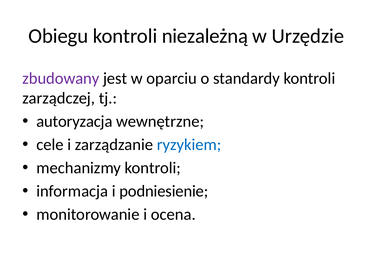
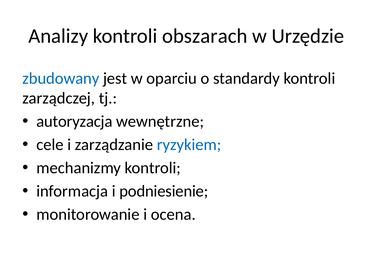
Obiegu: Obiegu -> Analizy
niezależną: niezależną -> obszarach
zbudowany colour: purple -> blue
